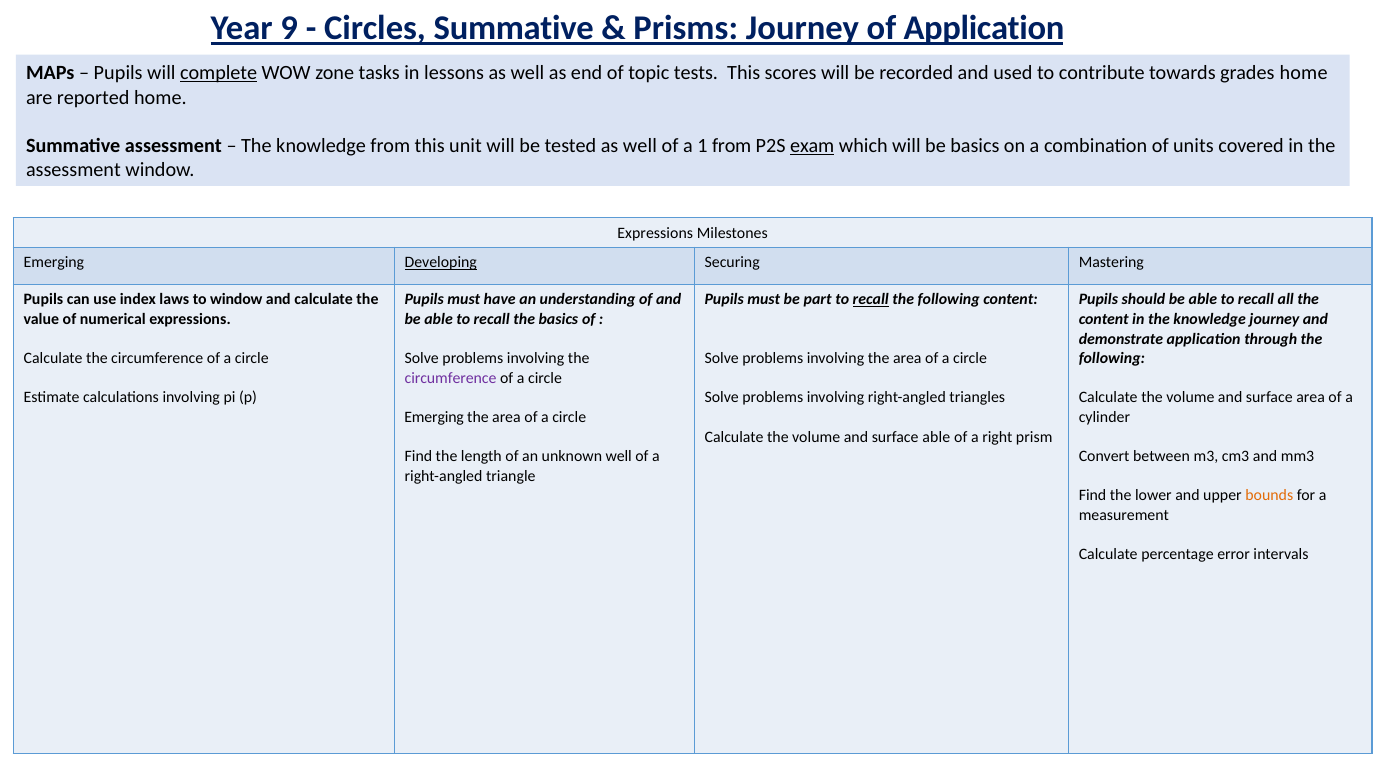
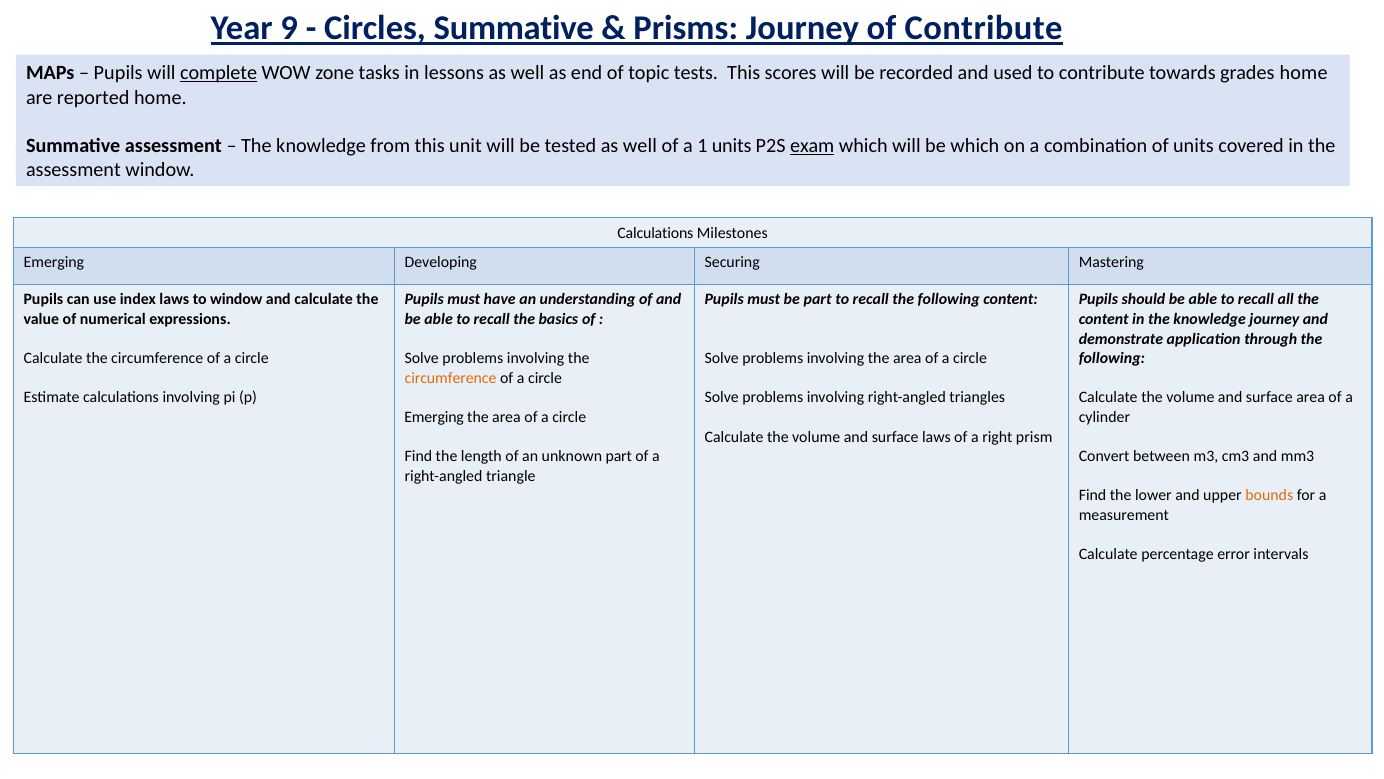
of Application: Application -> Contribute
1 from: from -> units
be basics: basics -> which
Expressions at (655, 233): Expressions -> Calculations
Developing underline: present -> none
recall at (871, 299) underline: present -> none
circumference at (451, 378) colour: purple -> orange
surface able: able -> laws
unknown well: well -> part
